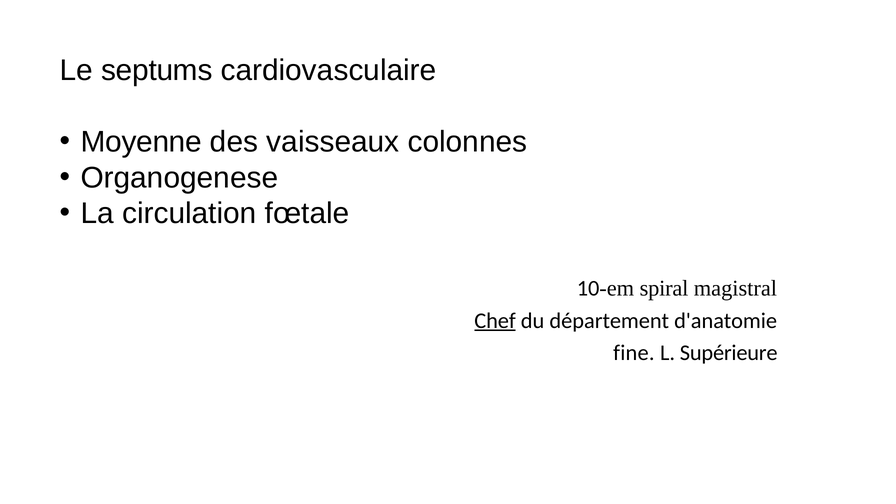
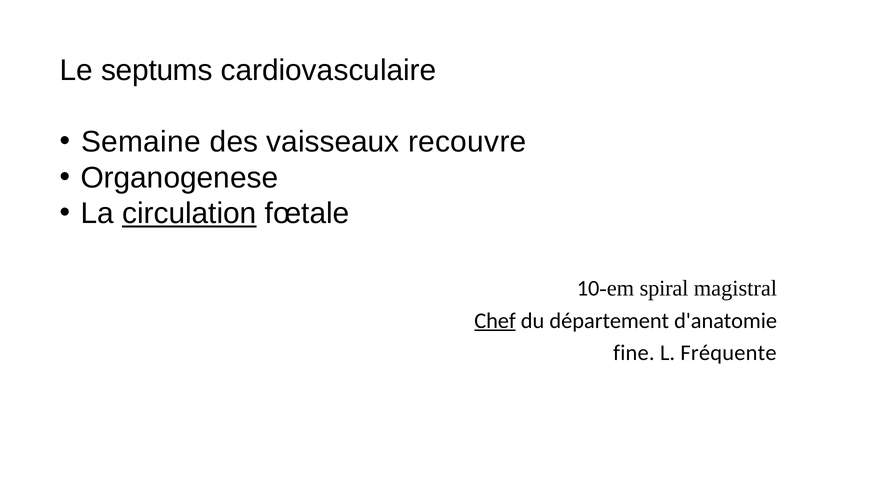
Moyenne: Moyenne -> Semaine
colonnes: colonnes -> recouvre
circulation underline: none -> present
Supérieure: Supérieure -> Fréquente
